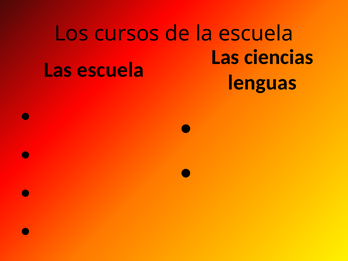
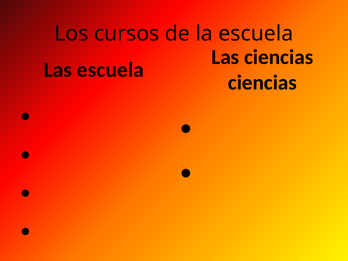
lenguas at (262, 83): lenguas -> ciencias
